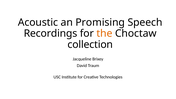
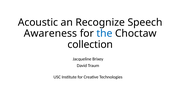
Promising: Promising -> Recognize
Recordings: Recordings -> Awareness
the colour: orange -> blue
